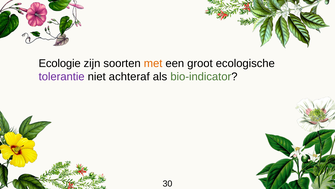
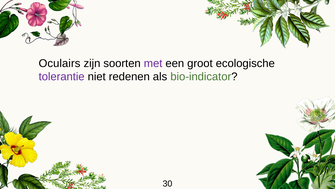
Ecologie: Ecologie -> Oculairs
met colour: orange -> purple
achteraf: achteraf -> redenen
